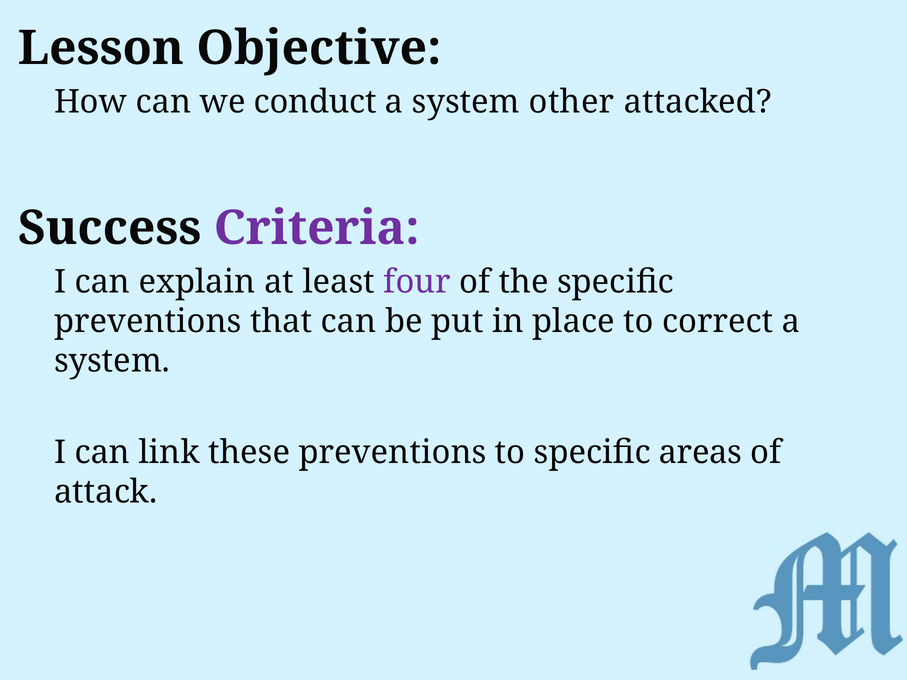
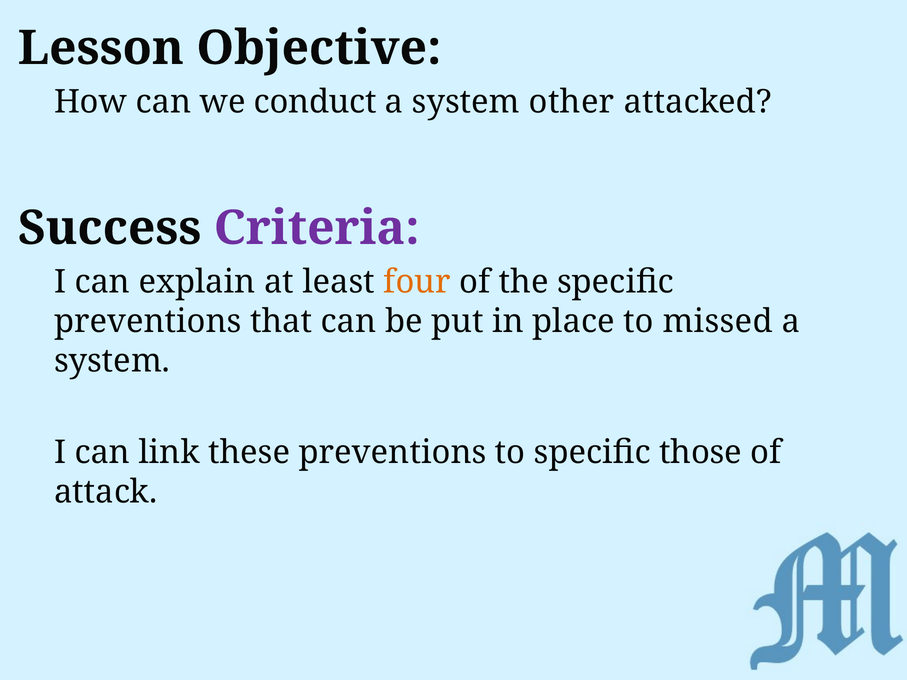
four colour: purple -> orange
correct: correct -> missed
areas: areas -> those
